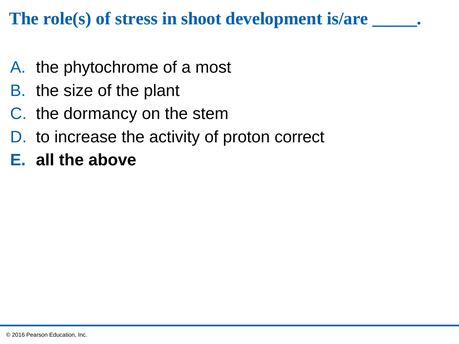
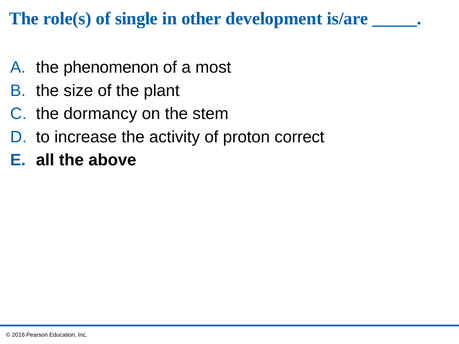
stress: stress -> single
shoot: shoot -> other
phytochrome: phytochrome -> phenomenon
